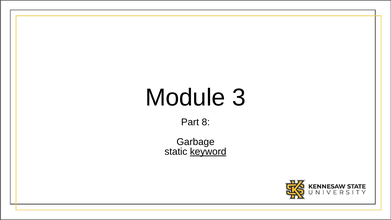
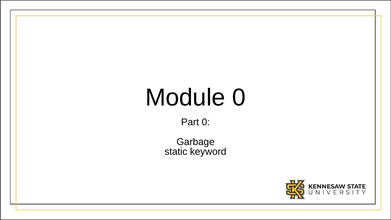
Module 3: 3 -> 0
Part 8: 8 -> 0
keyword underline: present -> none
